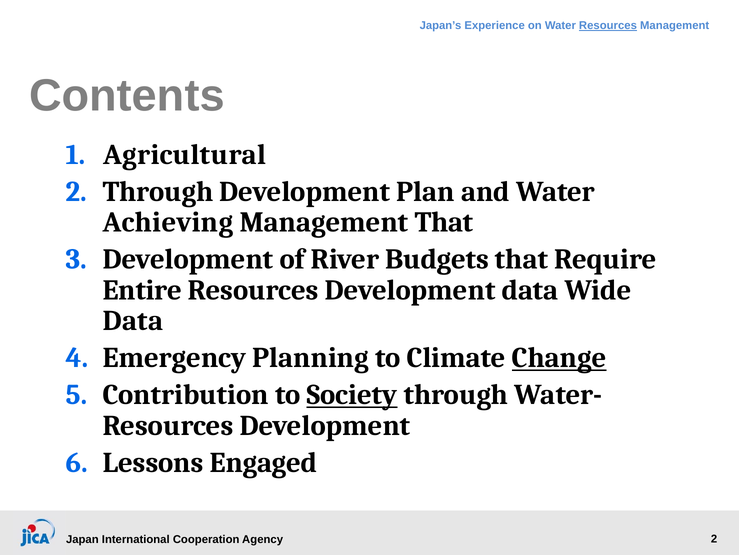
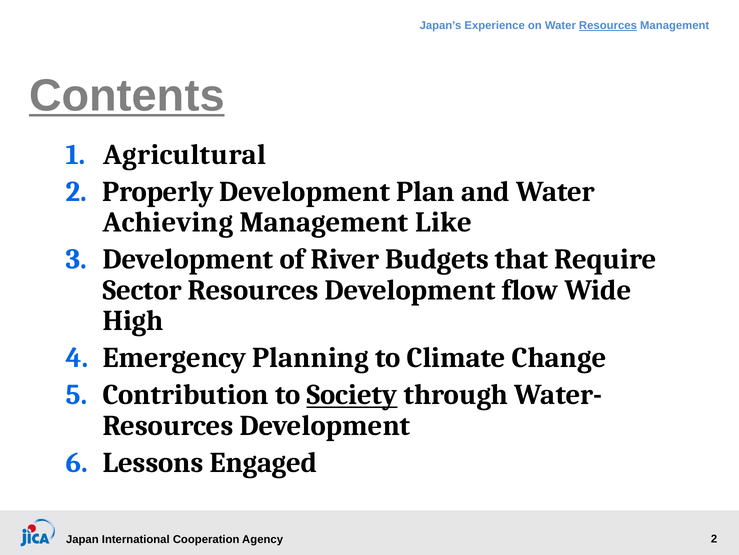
Contents underline: none -> present
Through at (158, 191): Through -> Properly
Management That: That -> Like
Entire: Entire -> Sector
Development data: data -> flow
Data at (133, 321): Data -> High
Change underline: present -> none
